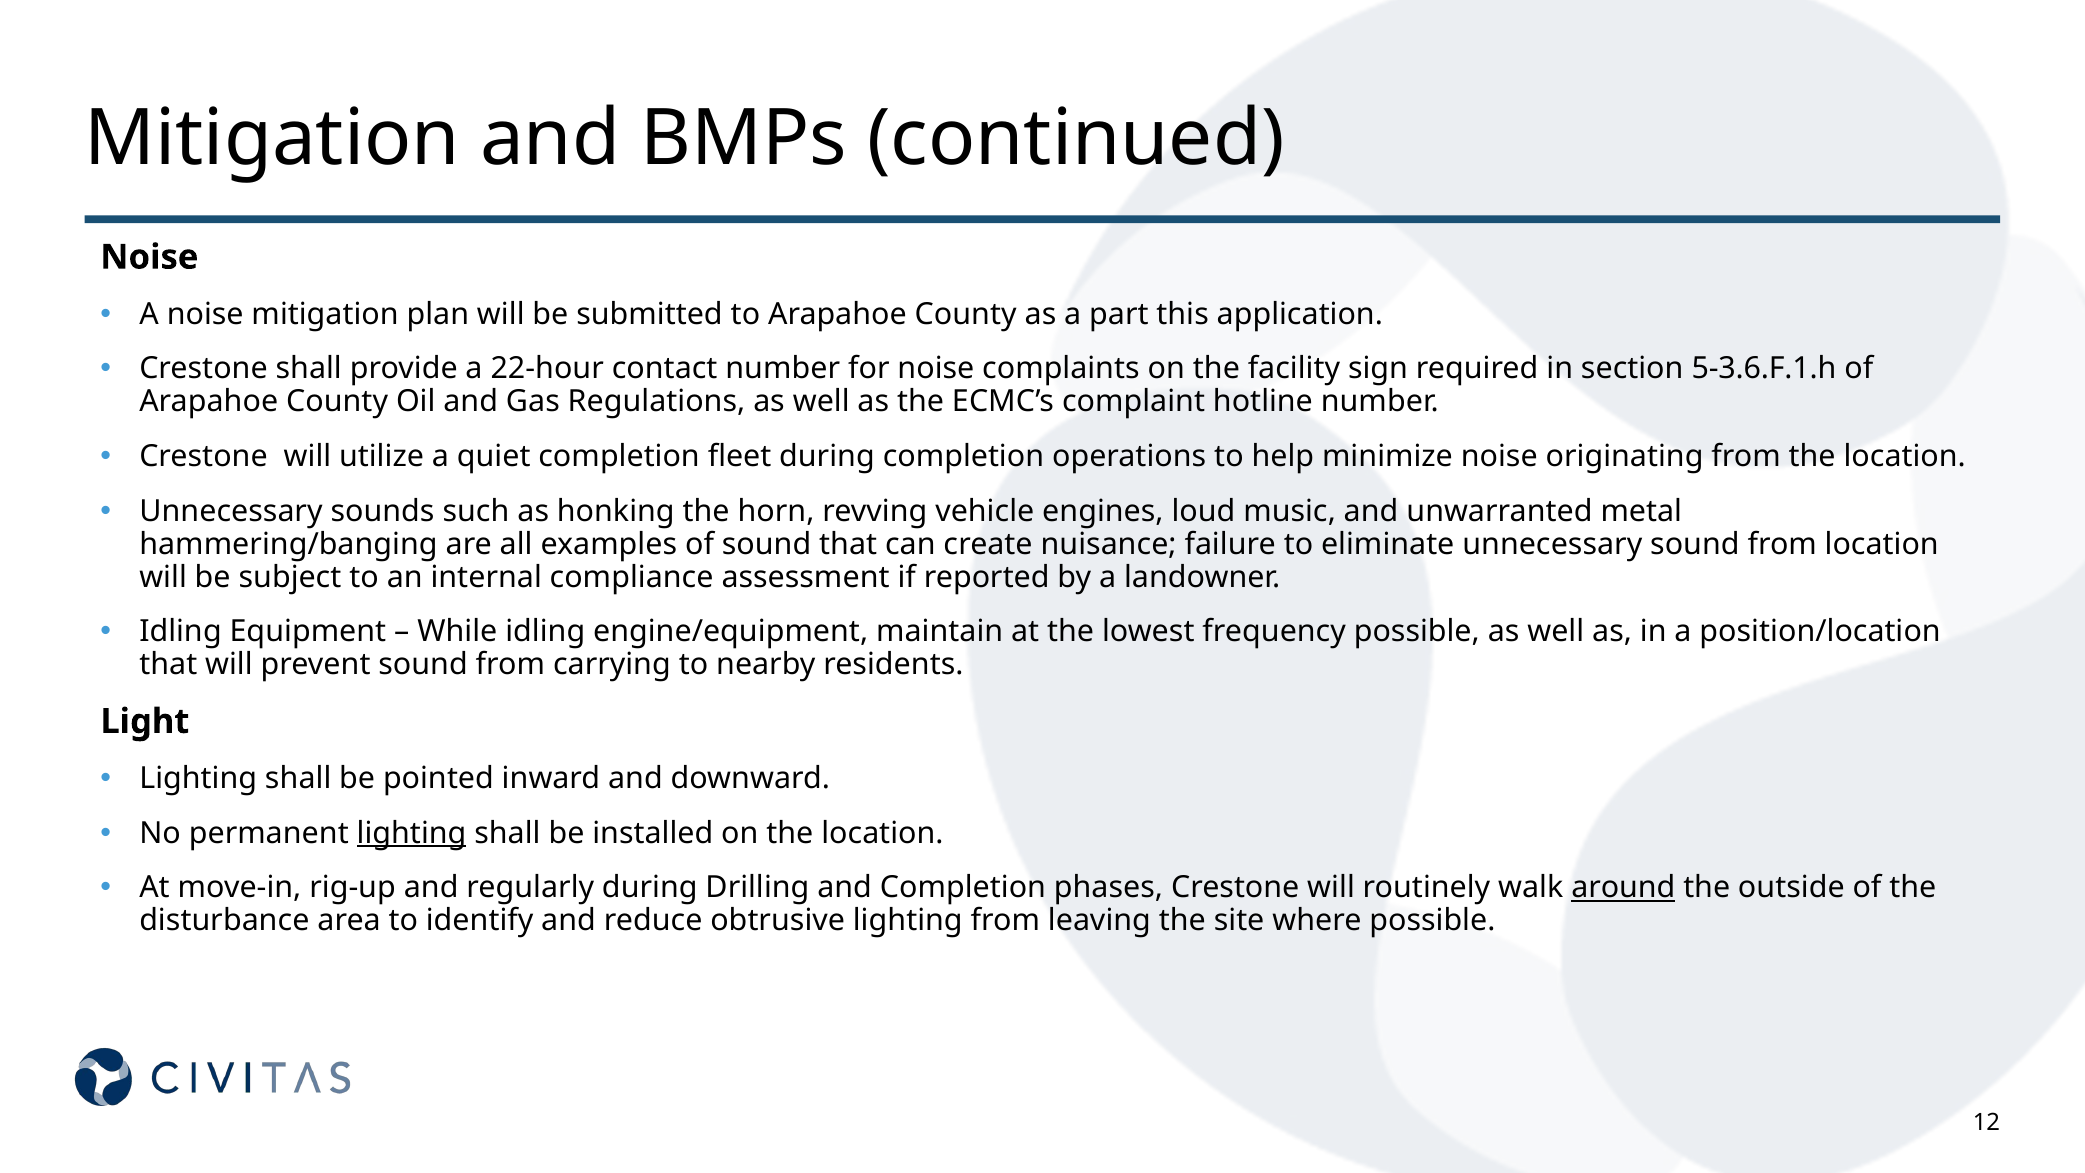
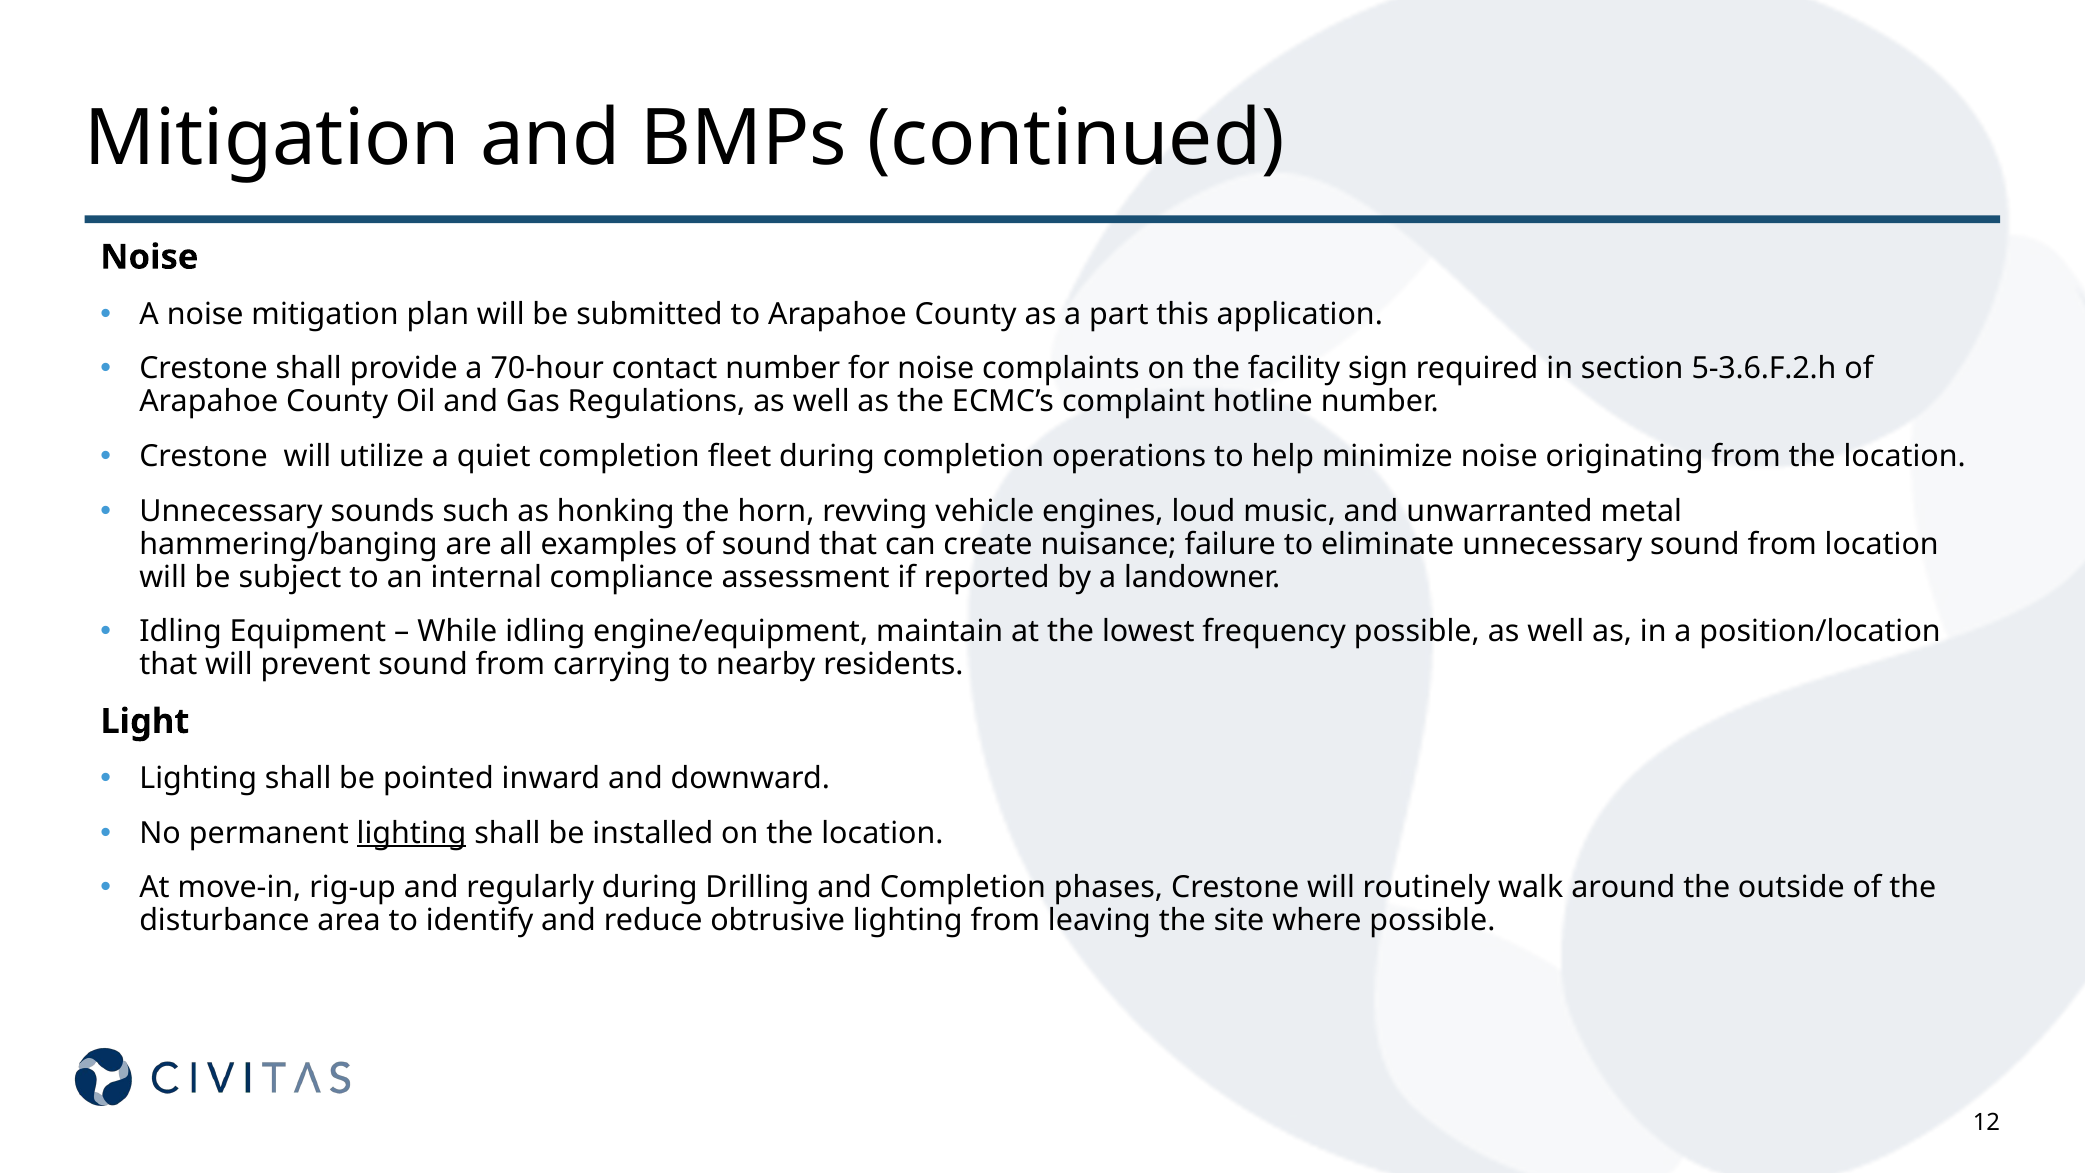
22-hour: 22-hour -> 70-hour
5-3.6.F.1.h: 5-3.6.F.1.h -> 5-3.6.F.2.h
around underline: present -> none
